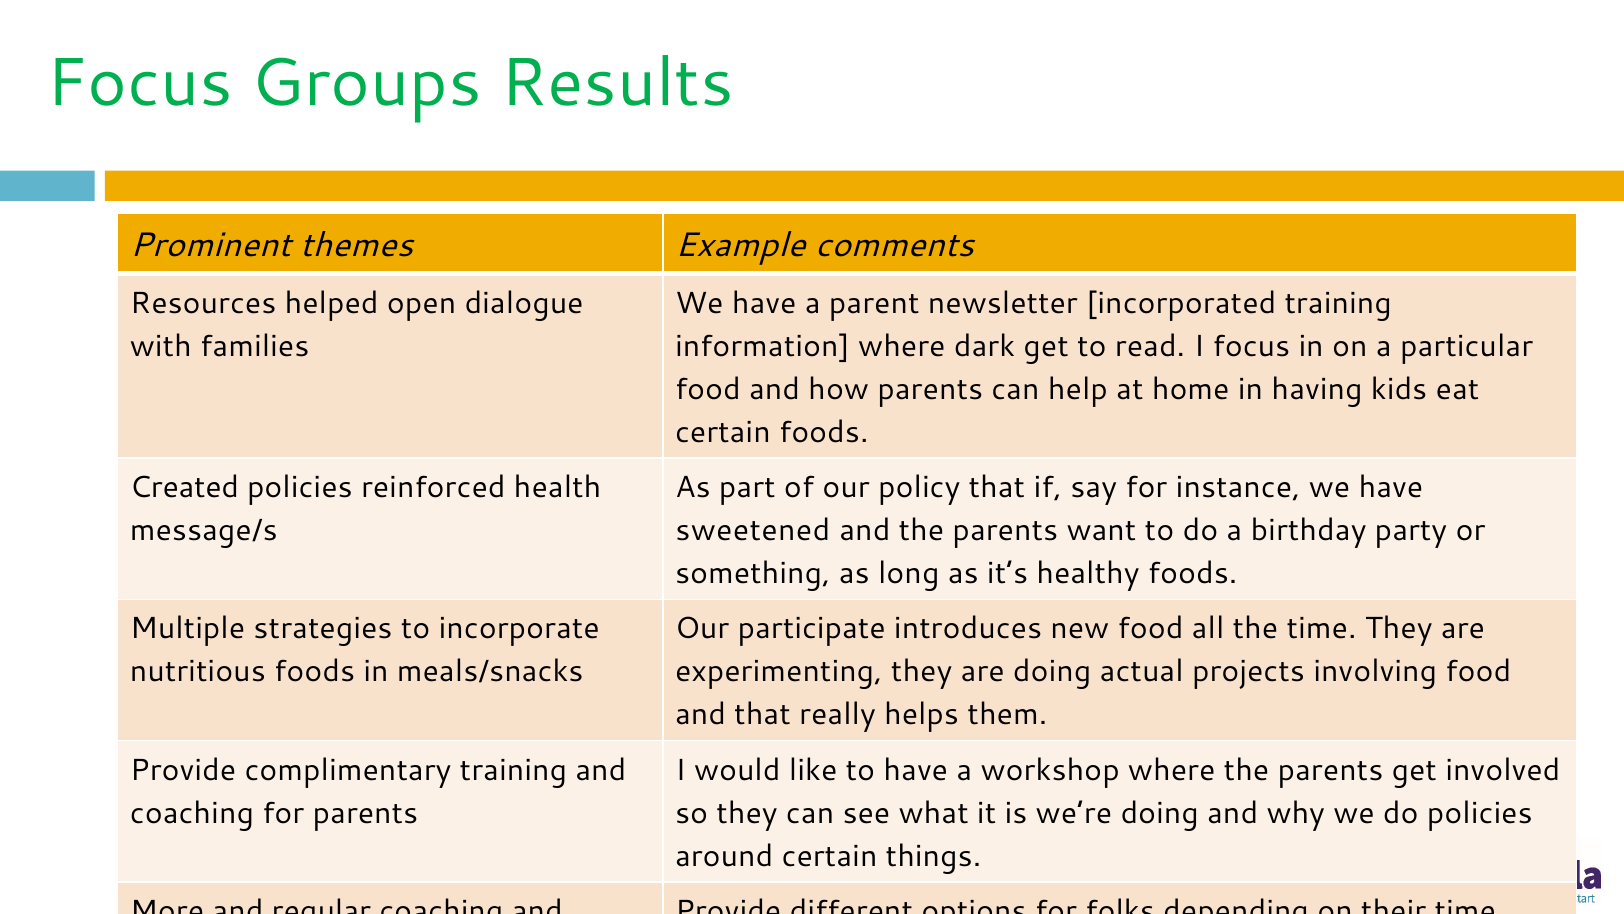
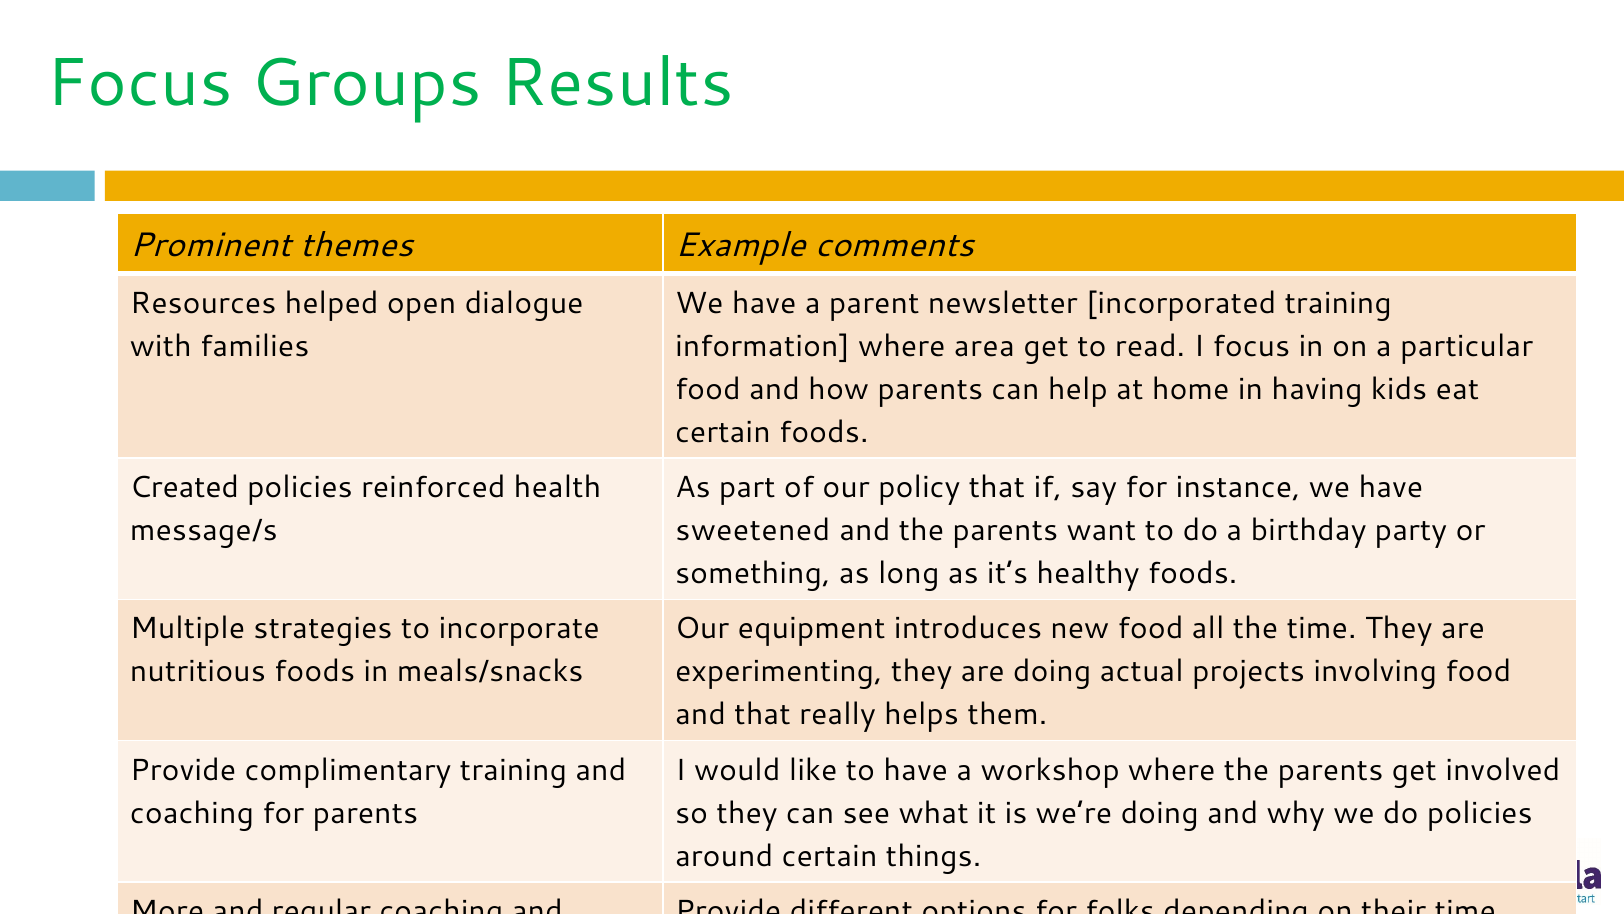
dark: dark -> area
participate: participate -> equipment
